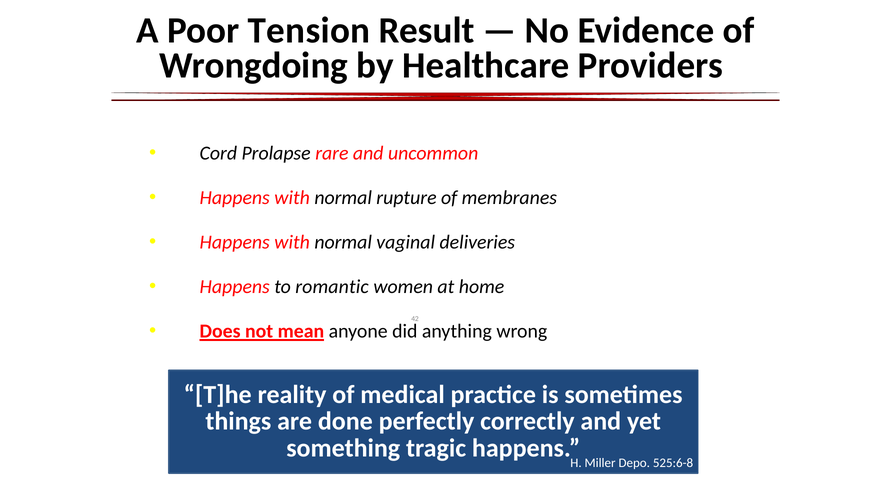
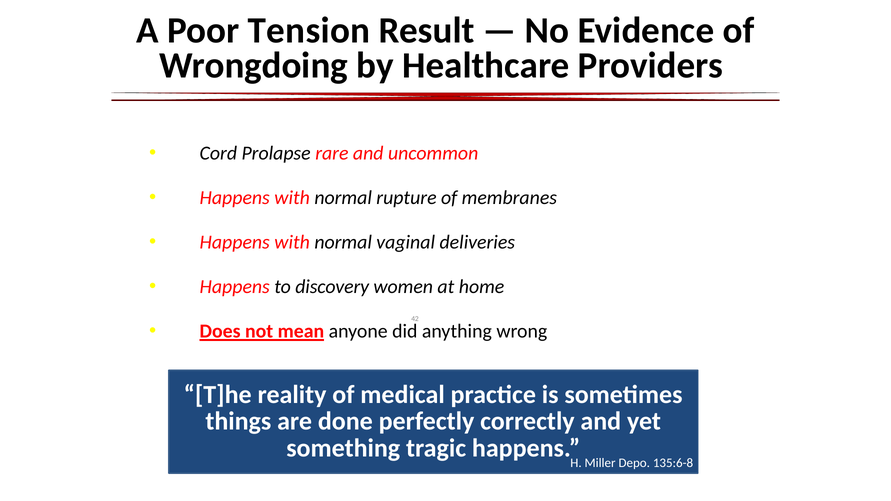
romantic: romantic -> discovery
525:6-8: 525:6-8 -> 135:6-8
